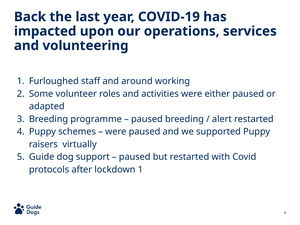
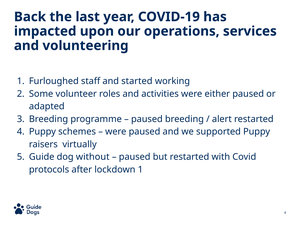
around: around -> started
support: support -> without
